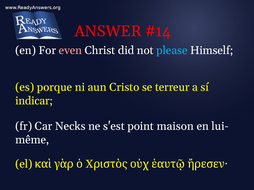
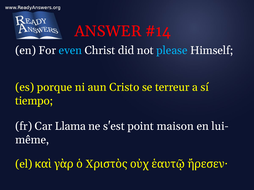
even colour: pink -> light blue
indicar: indicar -> tiempo
Necks: Necks -> Llama
